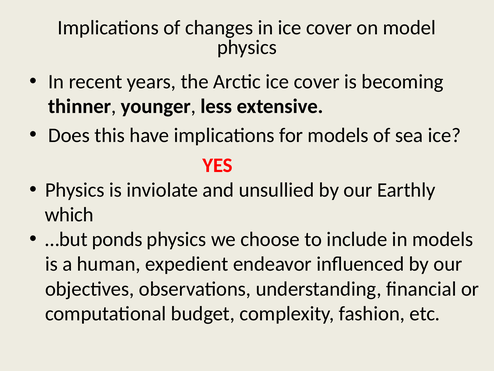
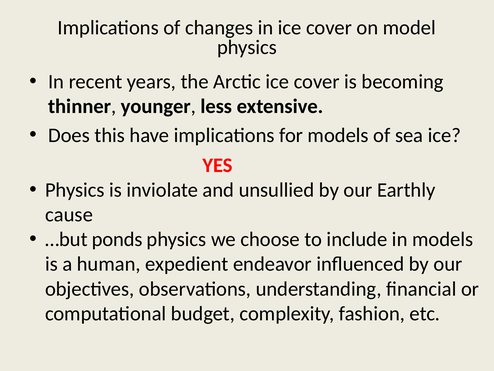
which: which -> cause
